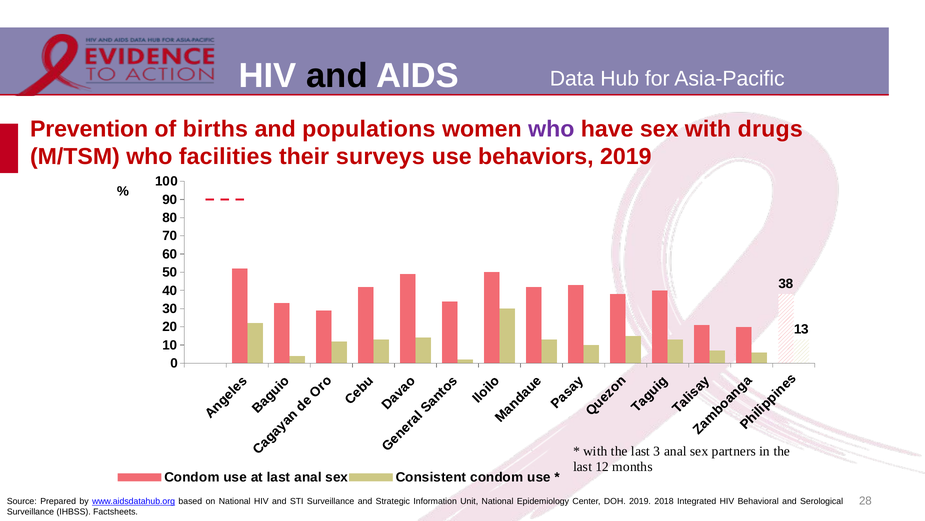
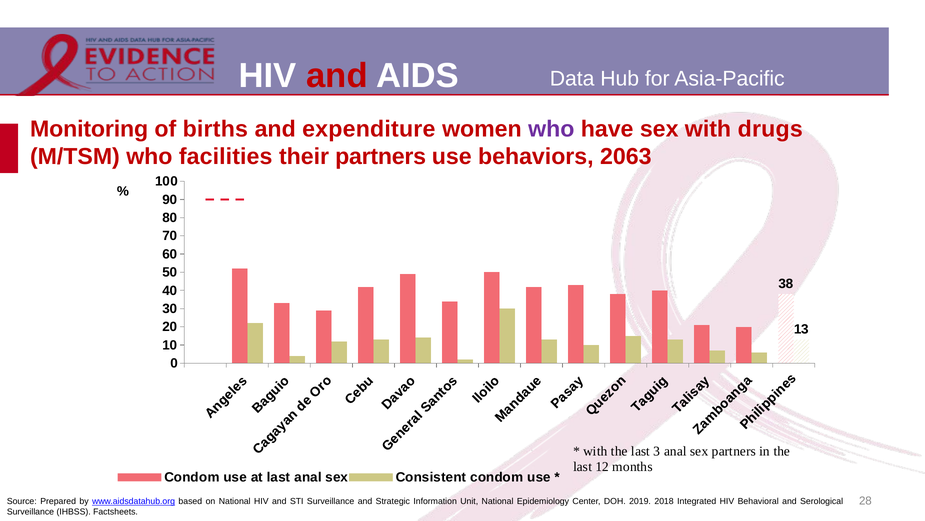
and at (337, 76) colour: black -> red
Prevention: Prevention -> Monitoring
populations: populations -> expenditure
their surveys: surveys -> partners
behaviors 2019: 2019 -> 2063
